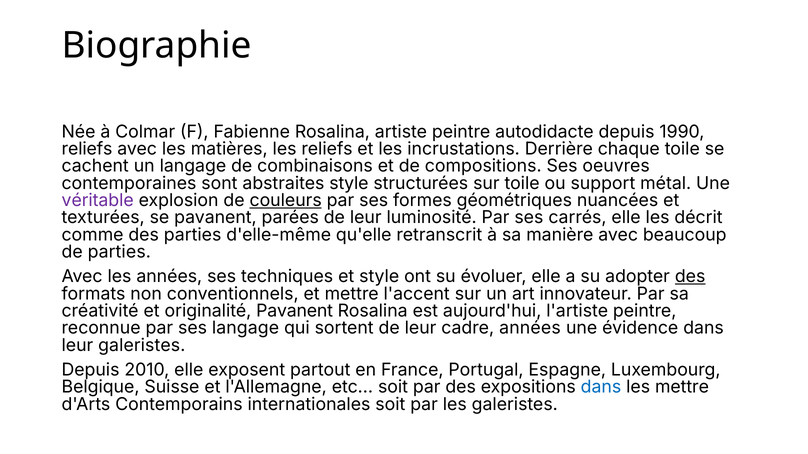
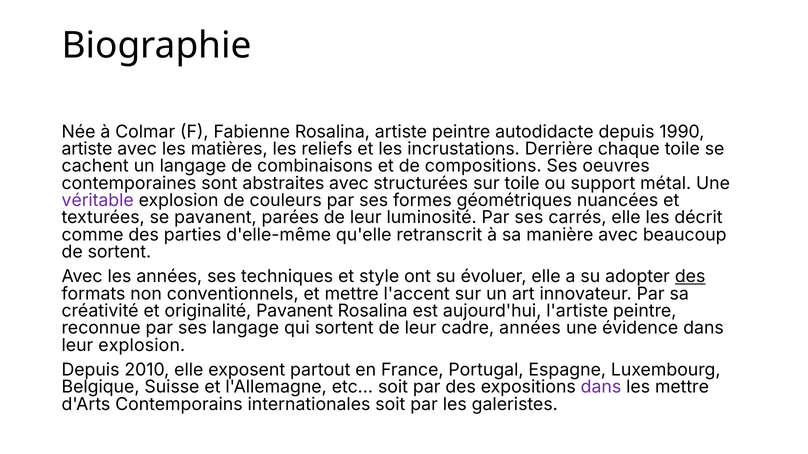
reliefs at (87, 149): reliefs -> artiste
abstraites style: style -> avec
couleurs underline: present -> none
de parties: parties -> sortent
leur galeristes: galeristes -> explosion
dans at (601, 388) colour: blue -> purple
